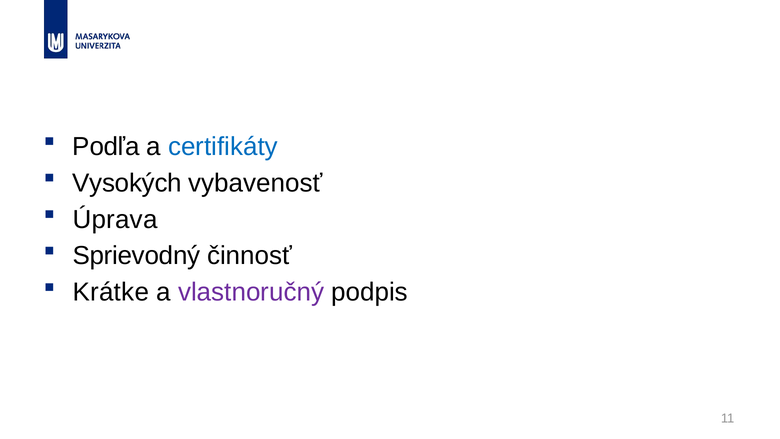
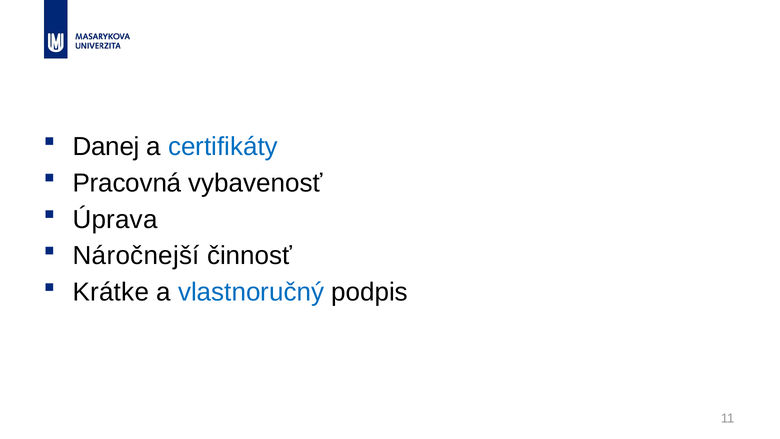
Podľa: Podľa -> Danej
Vysokých: Vysokých -> Pracovná
Sprievodný: Sprievodný -> Náročnejší
vlastnoručný colour: purple -> blue
